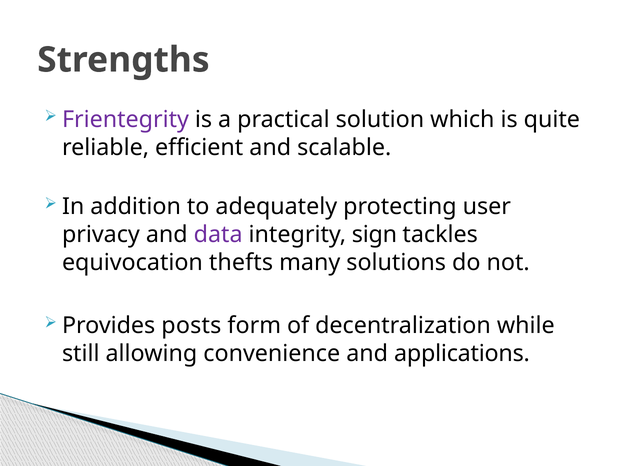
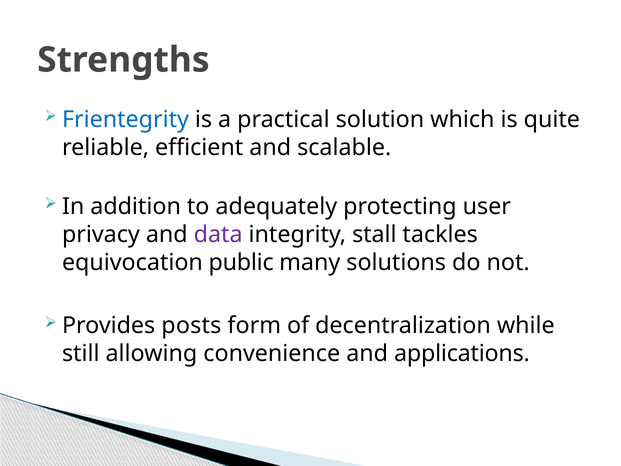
Frientegrity colour: purple -> blue
sign: sign -> stall
thefts: thefts -> public
